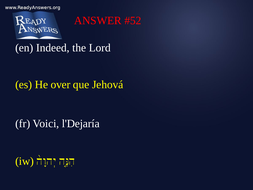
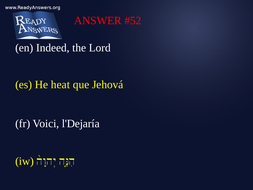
over: over -> heat
